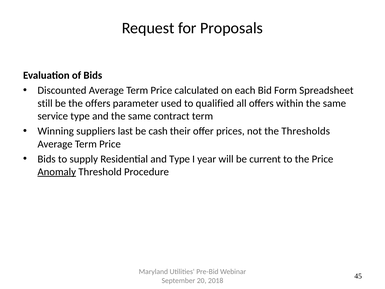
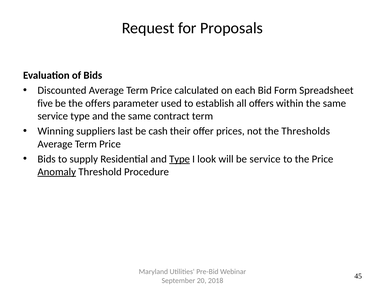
still: still -> five
qualified: qualified -> establish
Type at (180, 159) underline: none -> present
year: year -> look
be current: current -> service
